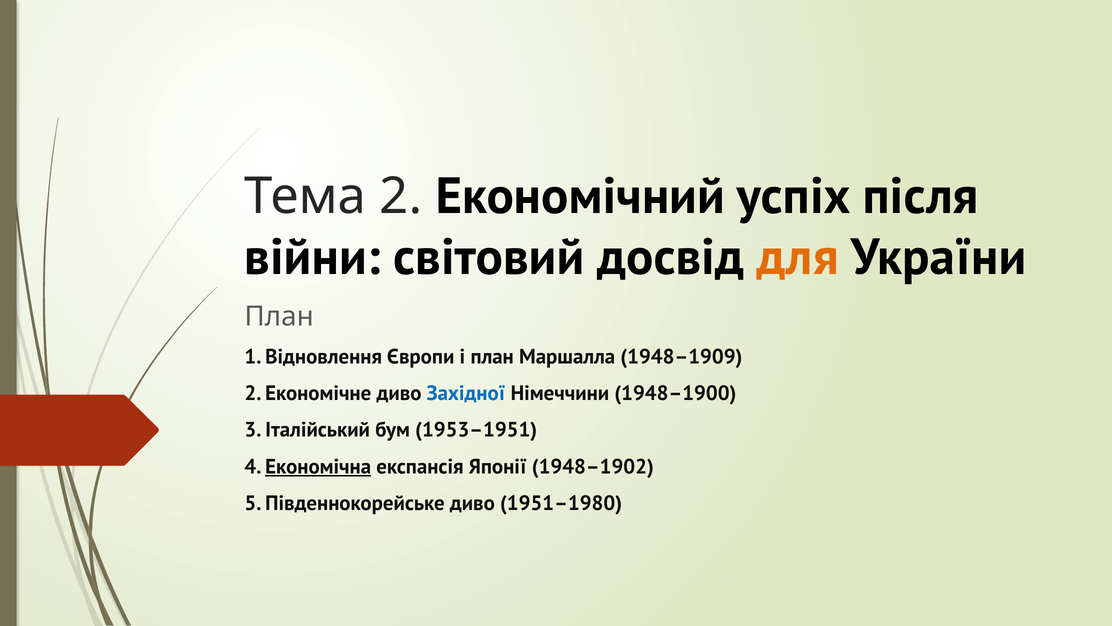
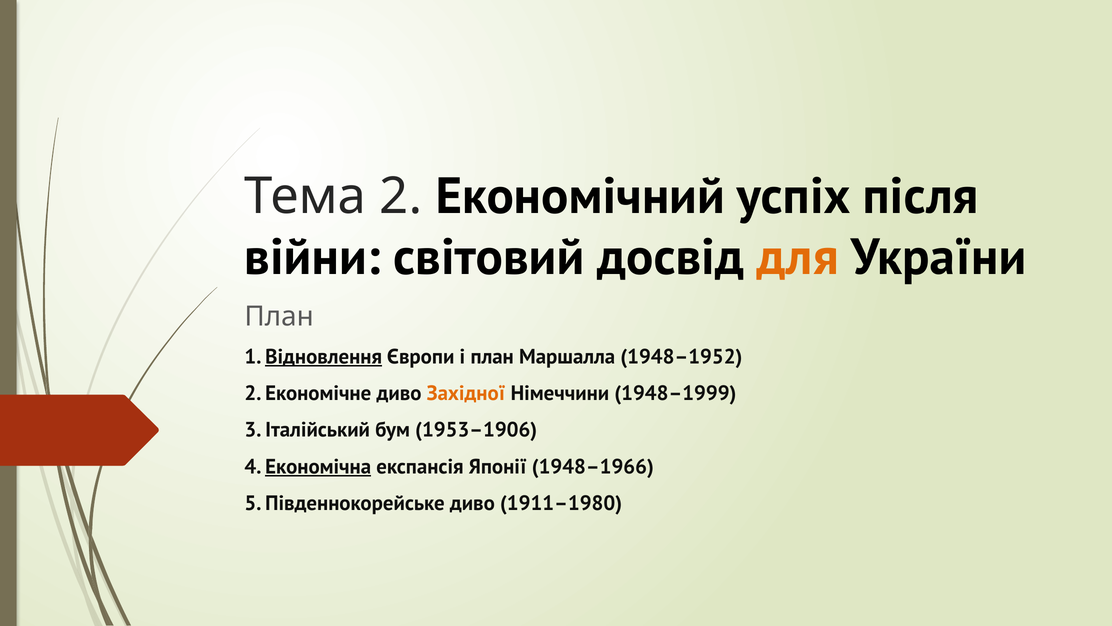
Відновлення underline: none -> present
1948–1909: 1948–1909 -> 1948–1952
Західної colour: blue -> orange
1948–1900: 1948–1900 -> 1948–1999
1953–1951: 1953–1951 -> 1953–1906
1948–1902: 1948–1902 -> 1948–1966
1951–1980: 1951–1980 -> 1911–1980
